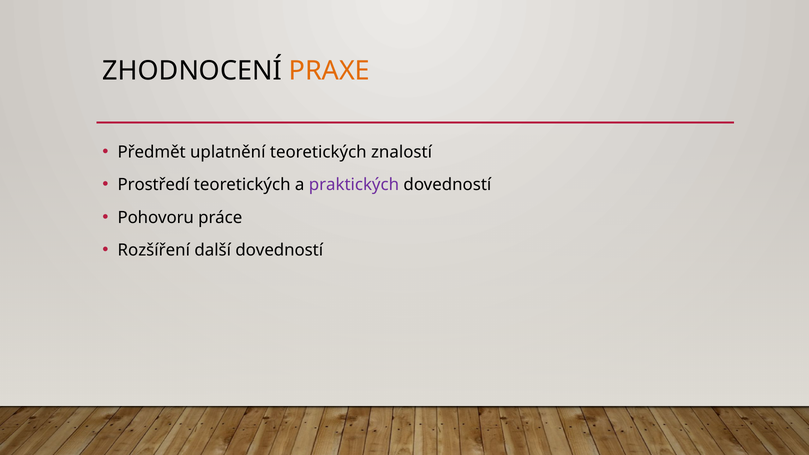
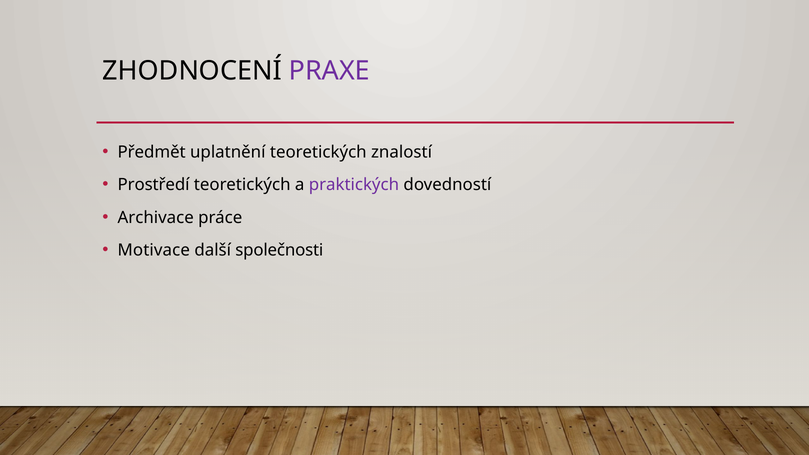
PRAXE colour: orange -> purple
Pohovoru: Pohovoru -> Archivace
Rozšíření: Rozšíření -> Motivace
další dovedností: dovedností -> společnosti
